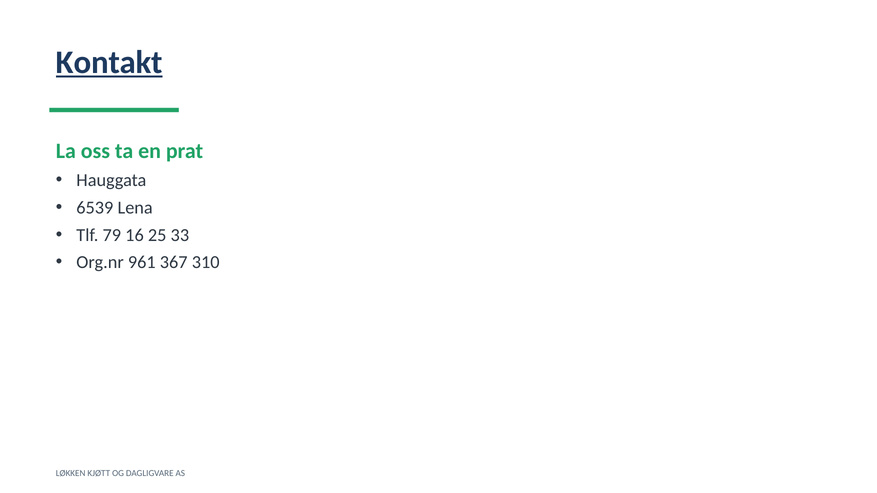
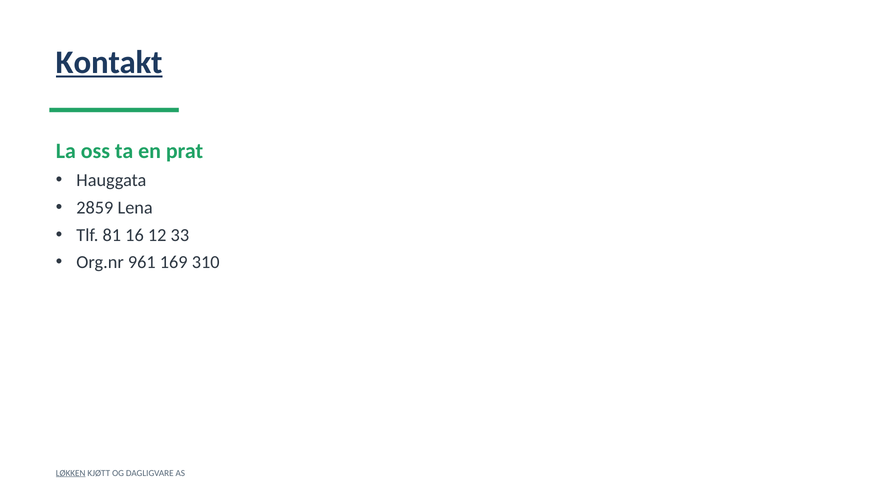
6539: 6539 -> 2859
79: 79 -> 81
25: 25 -> 12
367: 367 -> 169
LØKKEN underline: none -> present
